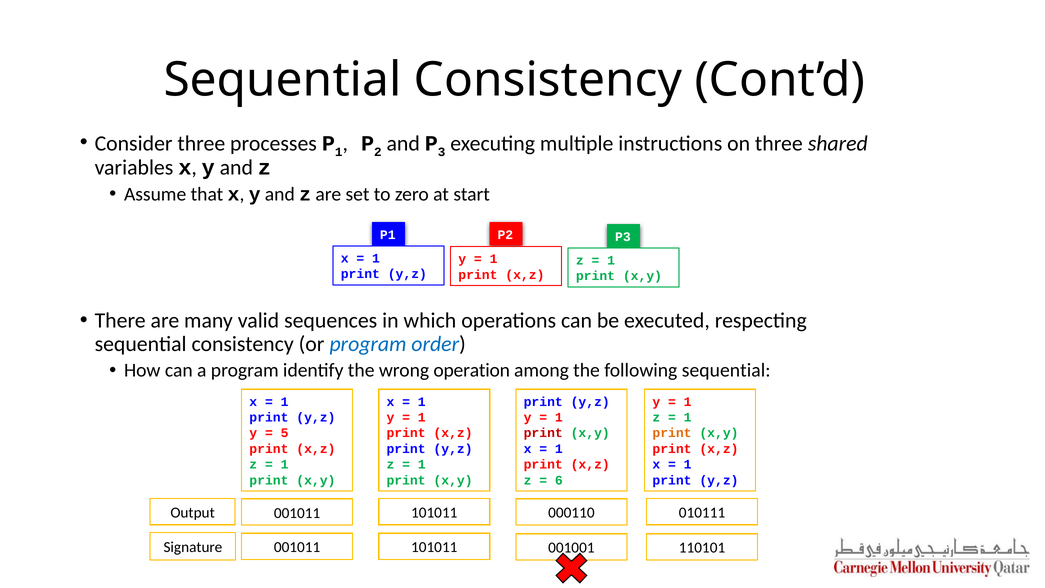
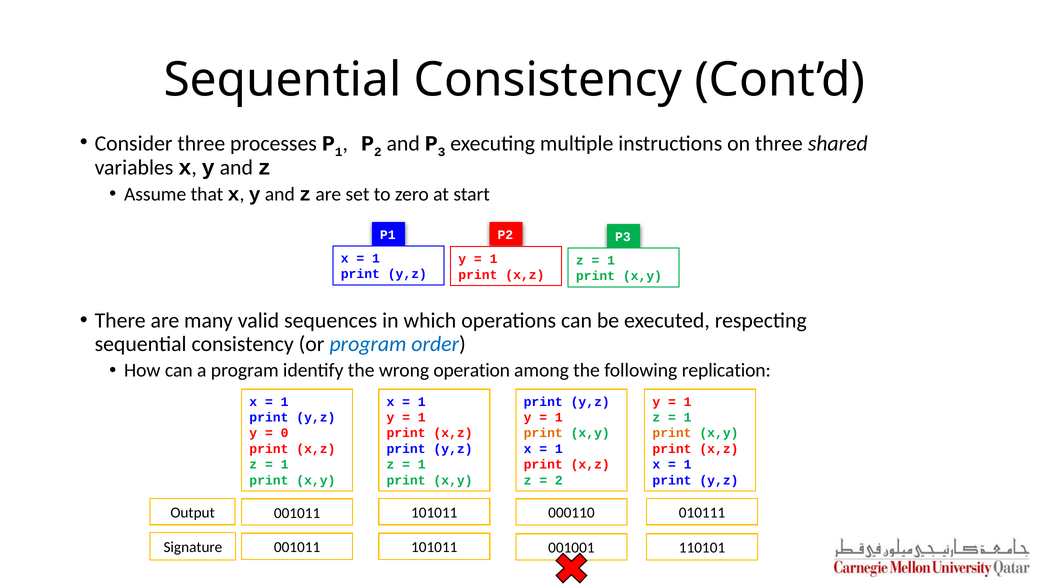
following sequential: sequential -> replication
5: 5 -> 0
print at (543, 433) colour: red -> orange
6 at (559, 480): 6 -> 2
